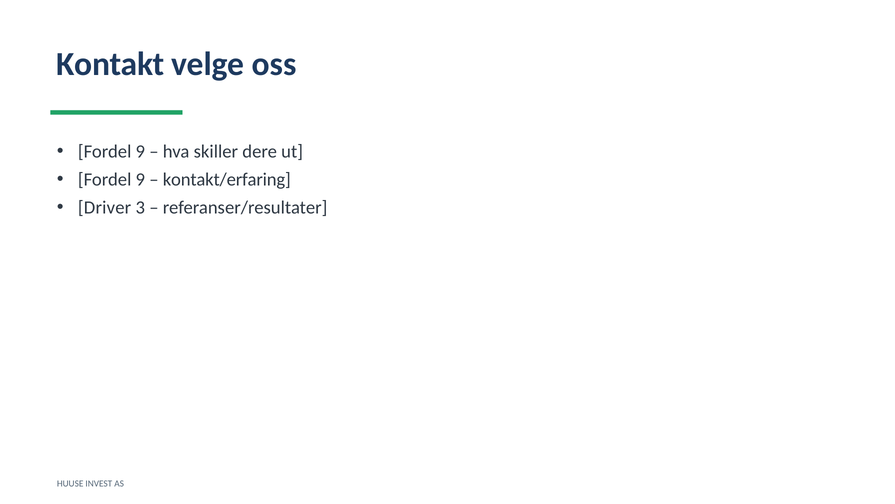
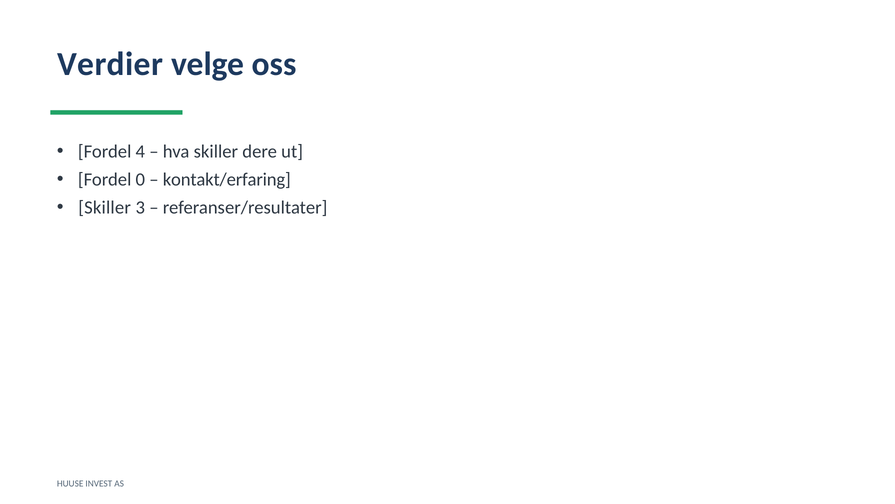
Kontakt: Kontakt -> Verdier
9 at (140, 152): 9 -> 4
9 at (140, 180): 9 -> 0
Driver at (105, 208): Driver -> Skiller
